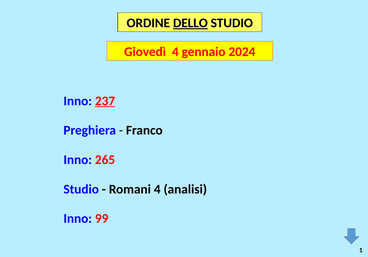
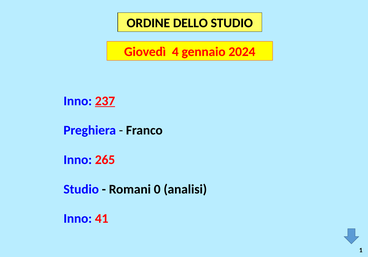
DELLO underline: present -> none
Romani 4: 4 -> 0
99: 99 -> 41
